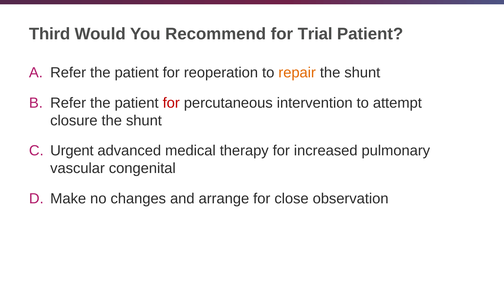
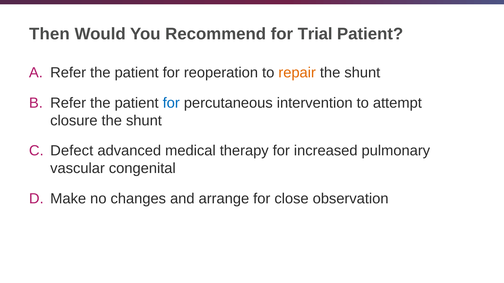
Third: Third -> Then
for at (171, 103) colour: red -> blue
Urgent: Urgent -> Defect
